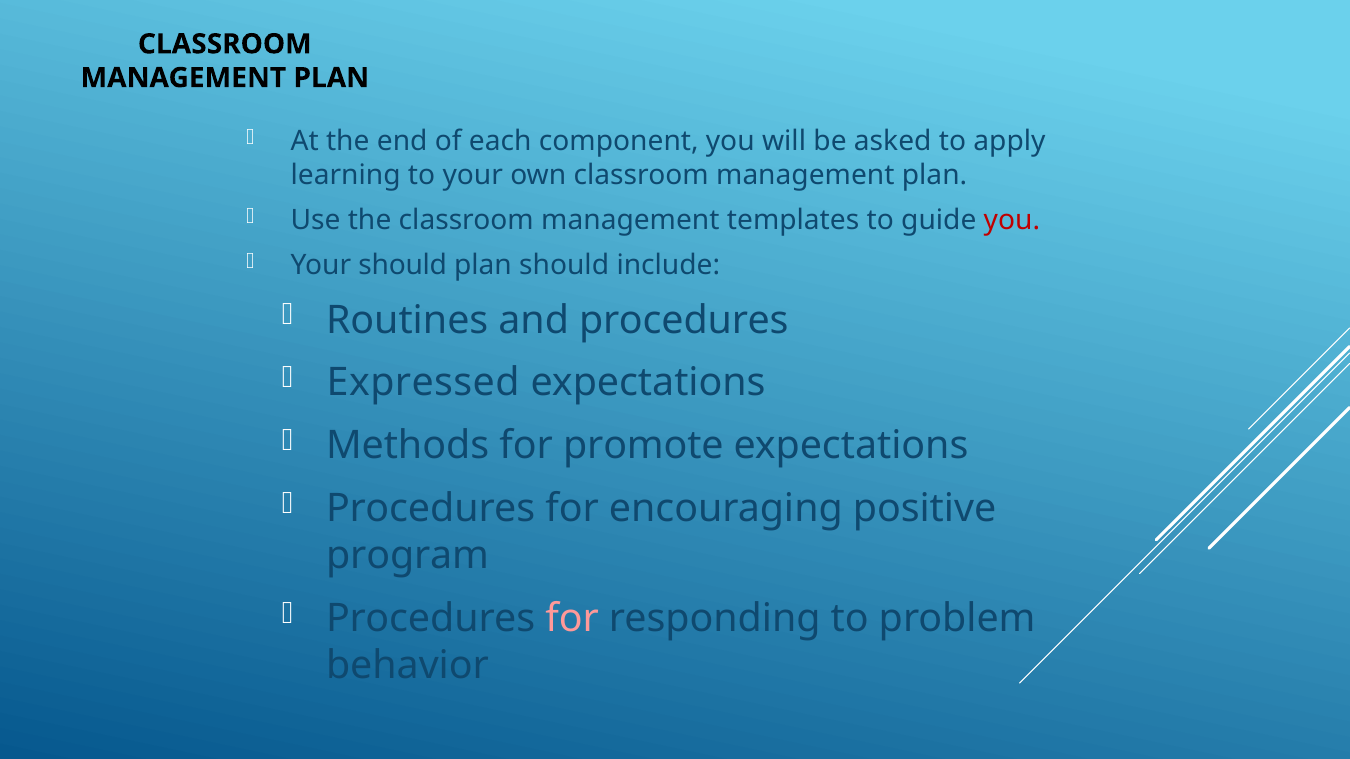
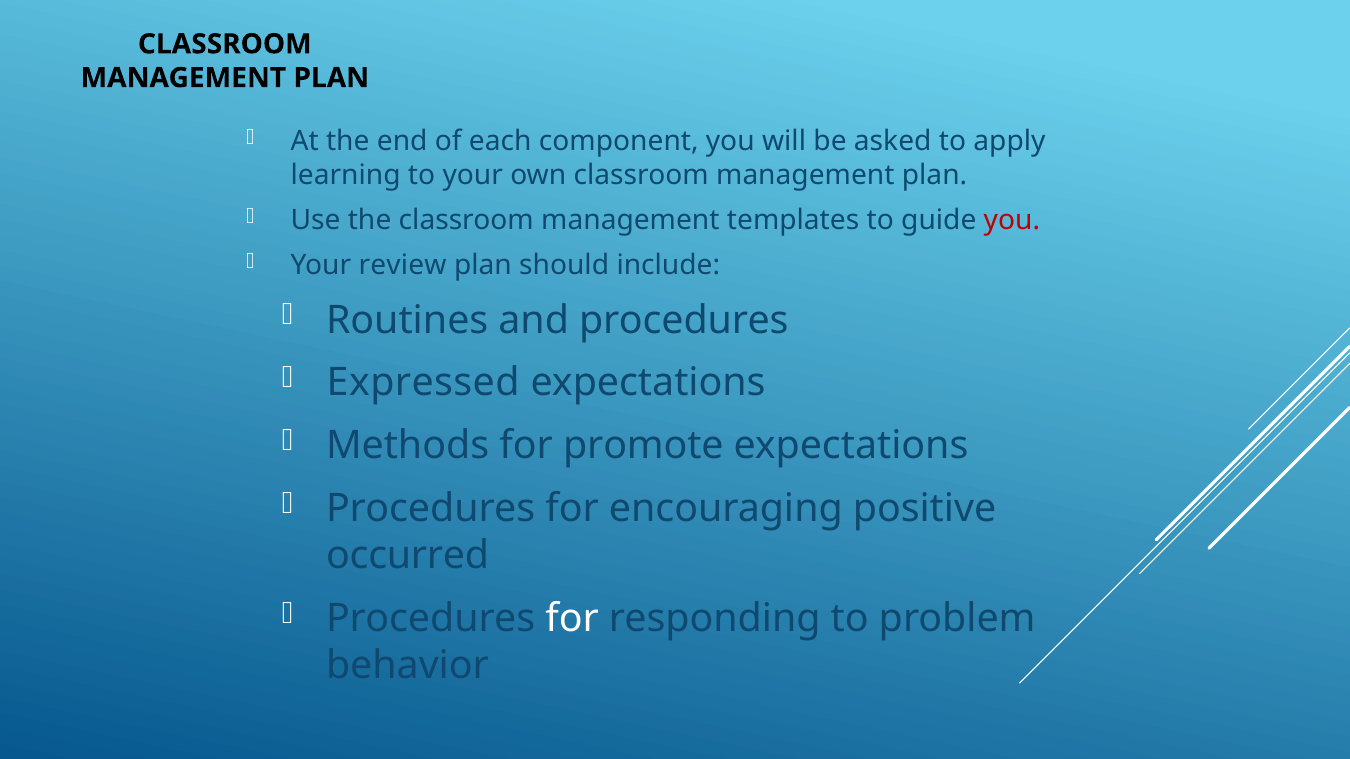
Your should: should -> review
program: program -> occurred
for at (572, 619) colour: pink -> white
